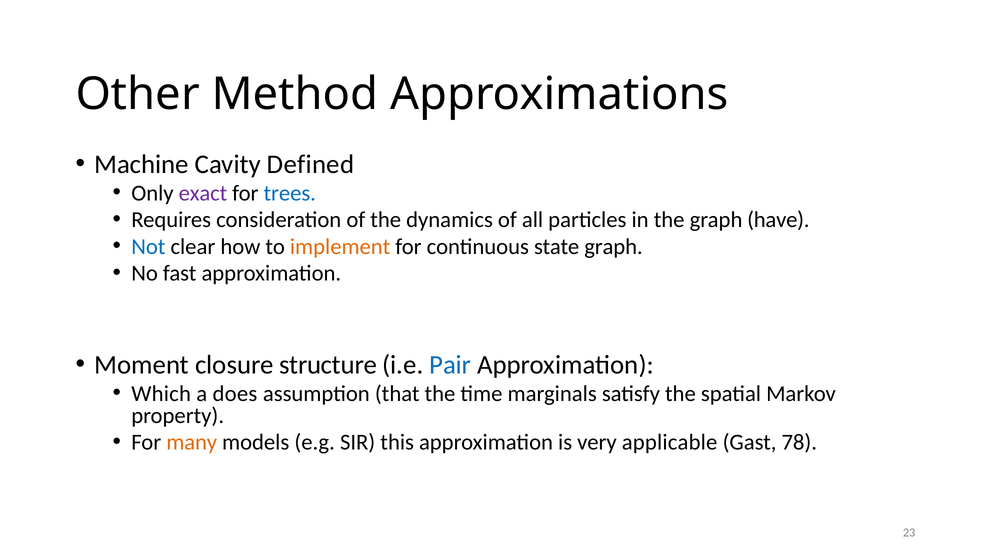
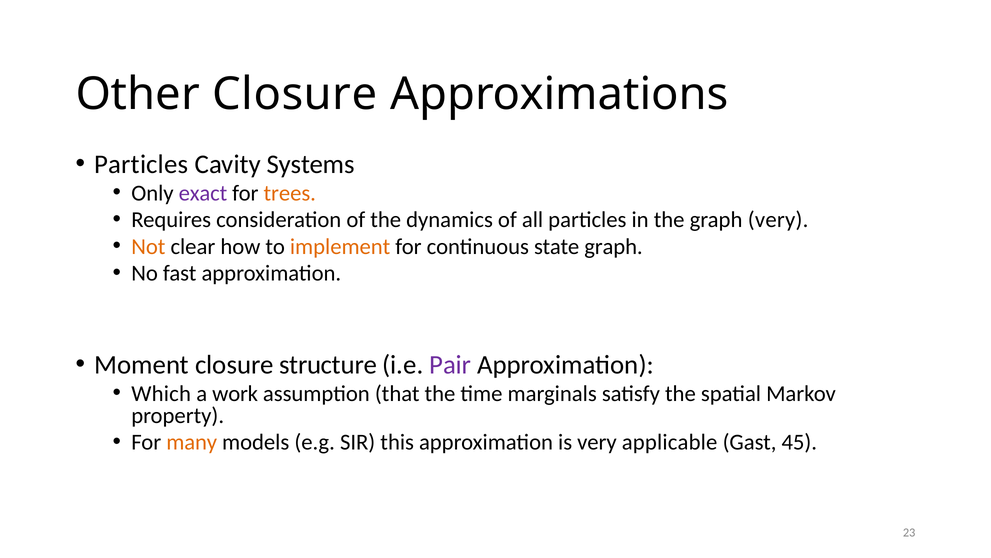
Other Method: Method -> Closure
Machine at (141, 164): Machine -> Particles
Defined: Defined -> Systems
trees colour: blue -> orange
graph have: have -> very
Not colour: blue -> orange
Pair colour: blue -> purple
does: does -> work
78: 78 -> 45
